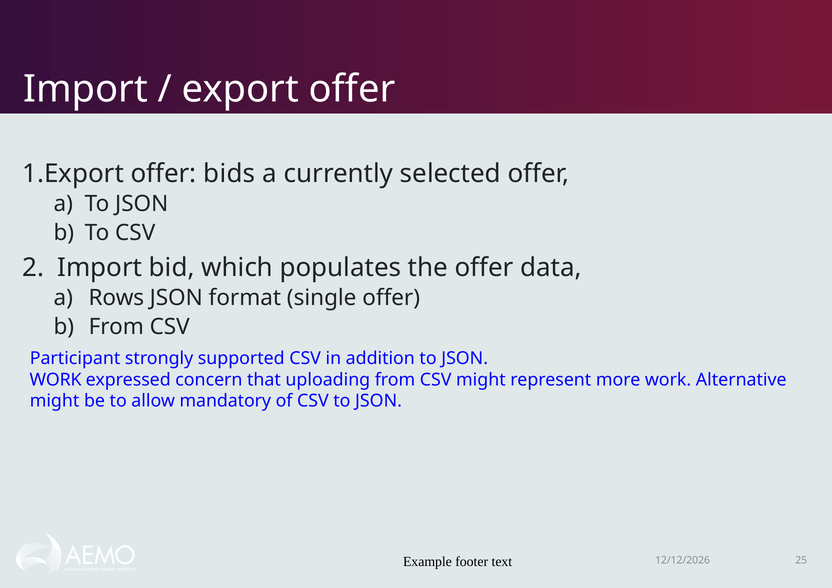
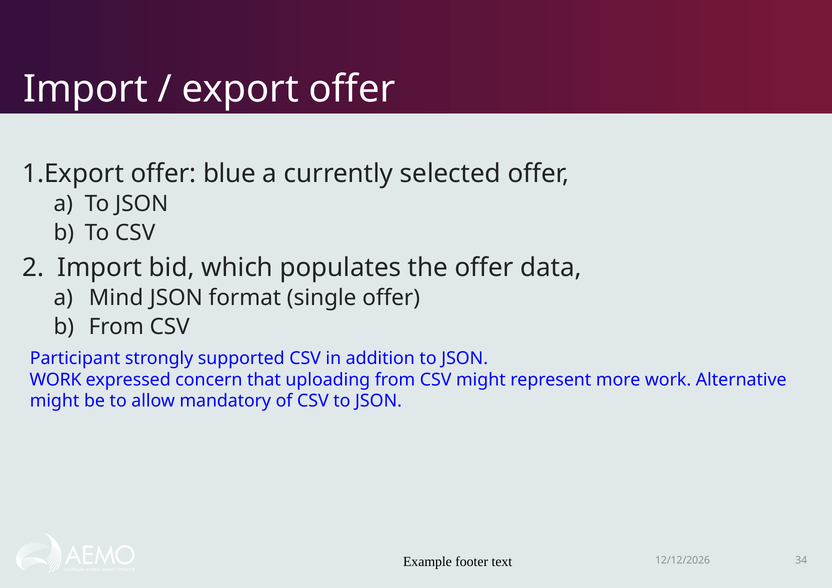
bids: bids -> blue
Rows: Rows -> Mind
25: 25 -> 34
